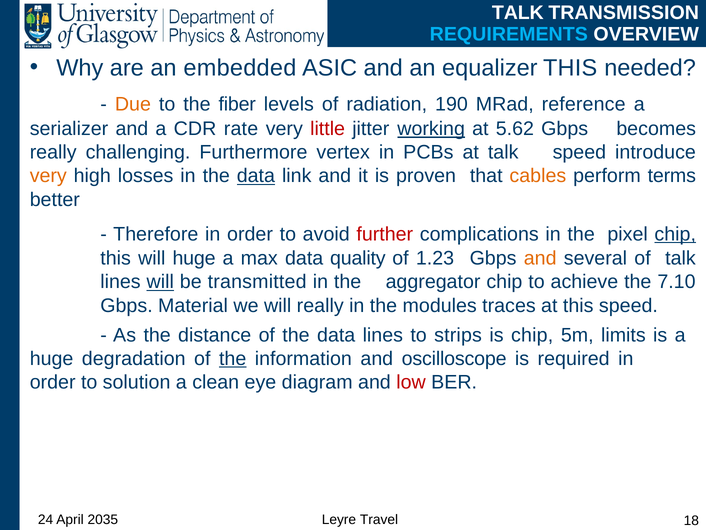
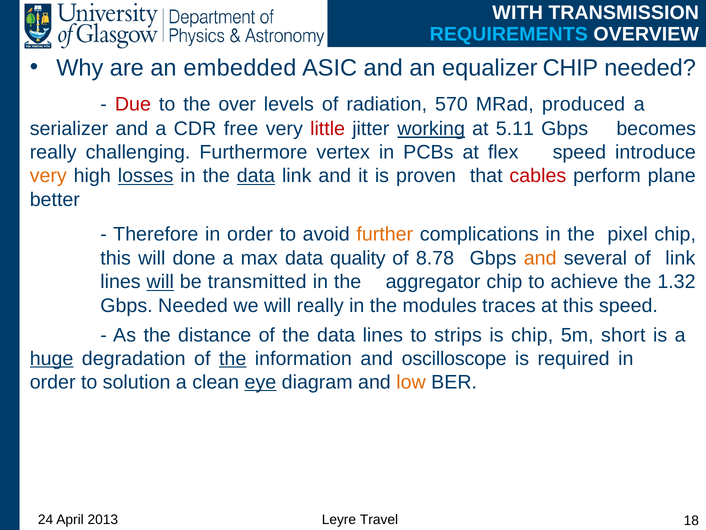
TALK at (518, 13): TALK -> WITH
equalizer THIS: THIS -> CHIP
Due colour: orange -> red
fiber: fiber -> over
190: 190 -> 570
reference: reference -> produced
rate: rate -> free
5.62: 5.62 -> 5.11
at talk: talk -> flex
losses underline: none -> present
cables colour: orange -> red
terms: terms -> plane
further colour: red -> orange
chip at (675, 234) underline: present -> none
will huge: huge -> done
1.23: 1.23 -> 8.78
of talk: talk -> link
7.10: 7.10 -> 1.32
Gbps Material: Material -> Needed
limits: limits -> short
huge at (52, 358) underline: none -> present
eye underline: none -> present
low colour: red -> orange
2035: 2035 -> 2013
